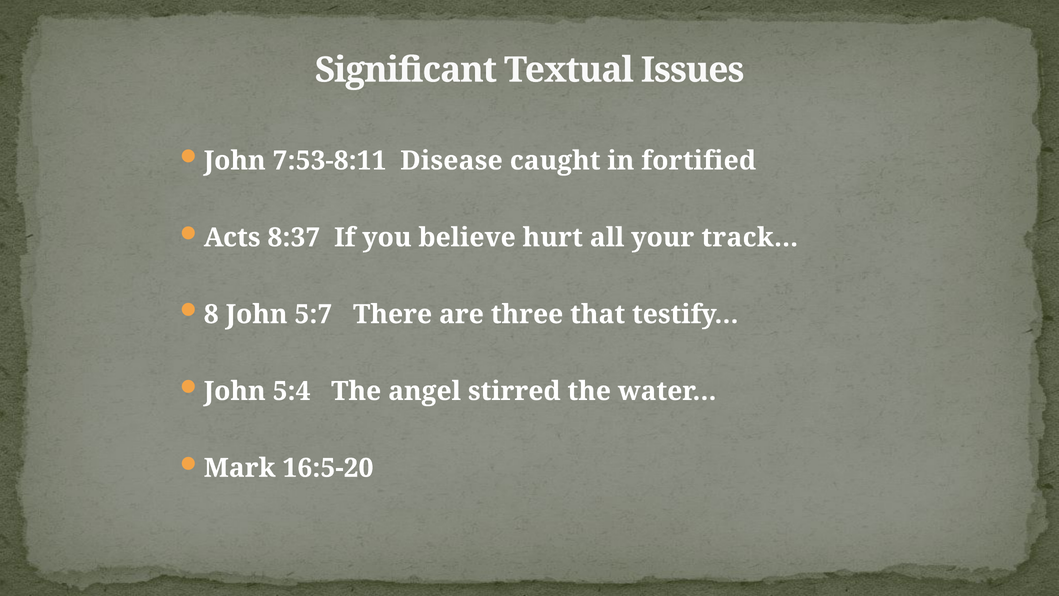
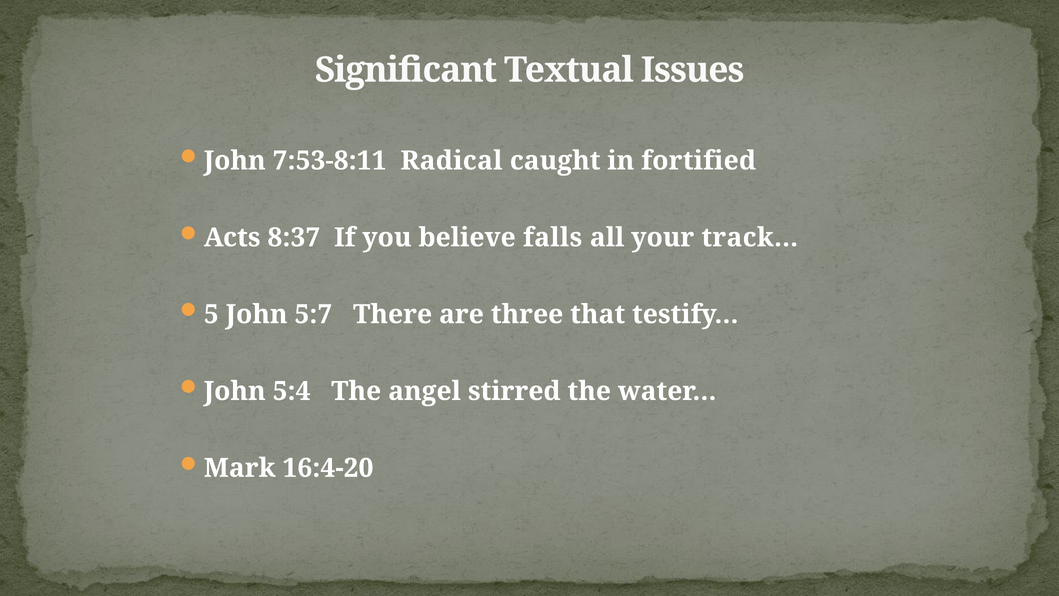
Disease: Disease -> Radical
hurt: hurt -> falls
8: 8 -> 5
16:5-20: 16:5-20 -> 16:4-20
